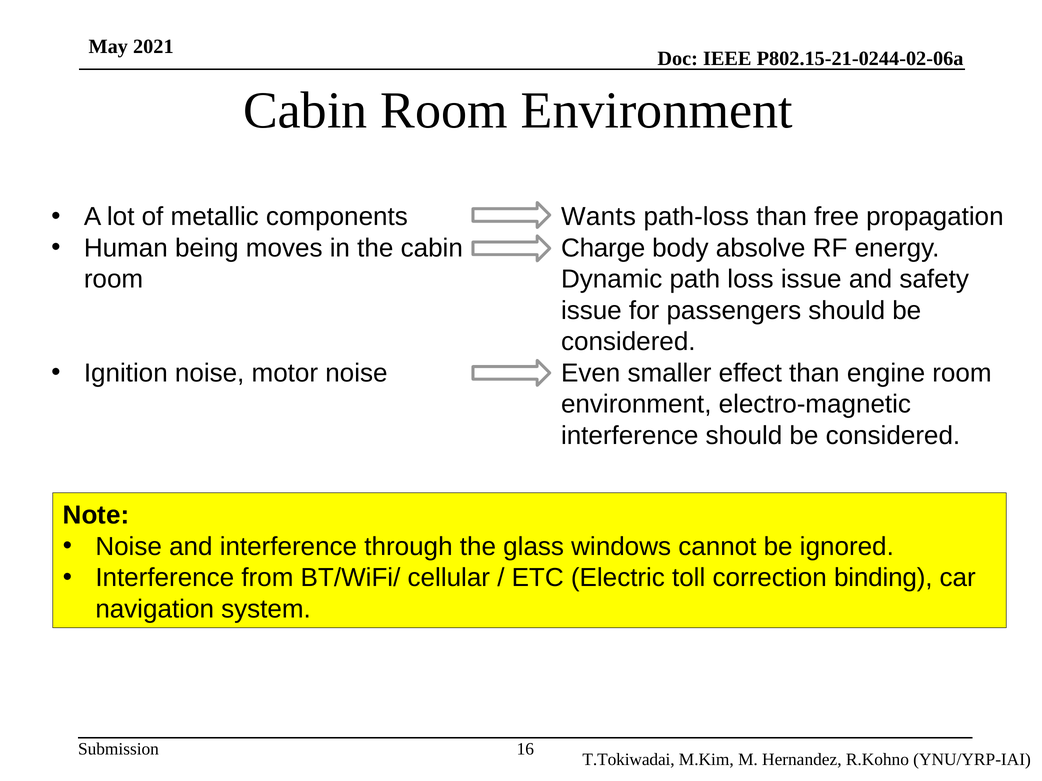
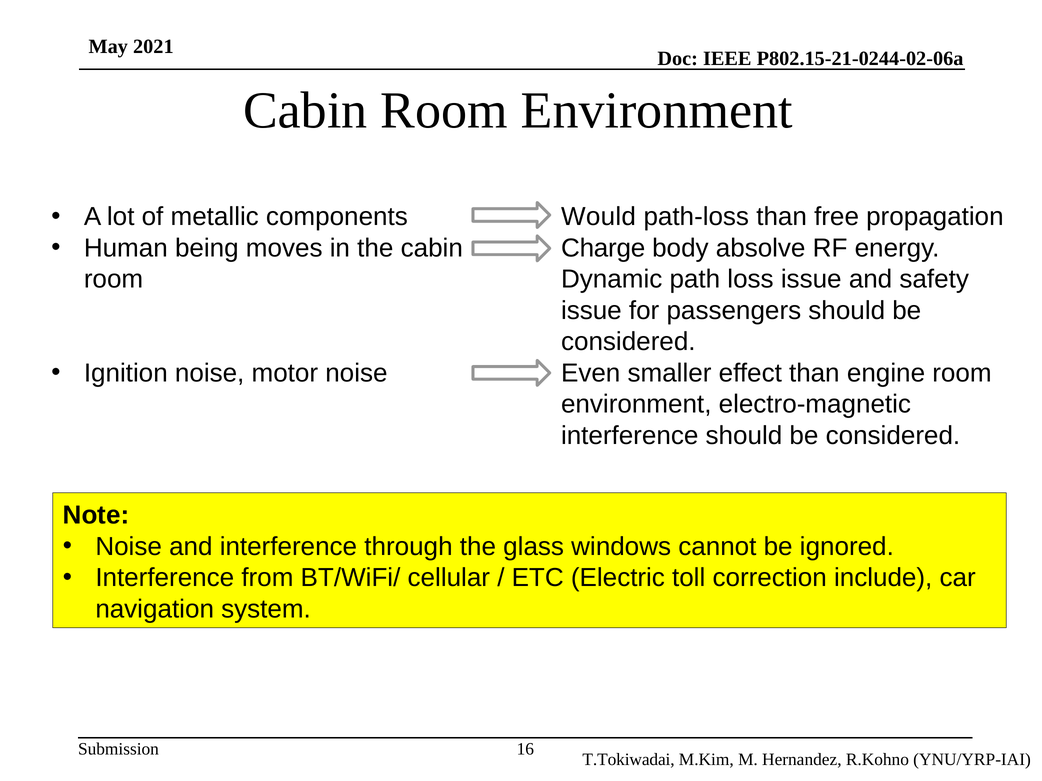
Wants: Wants -> Would
binding: binding -> include
